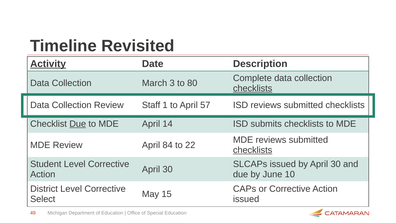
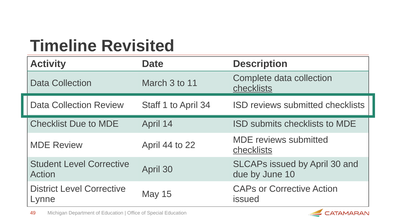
Activity underline: present -> none
80: 80 -> 11
57: 57 -> 34
Due at (78, 124) underline: present -> none
84: 84 -> 44
Select: Select -> Lynne
